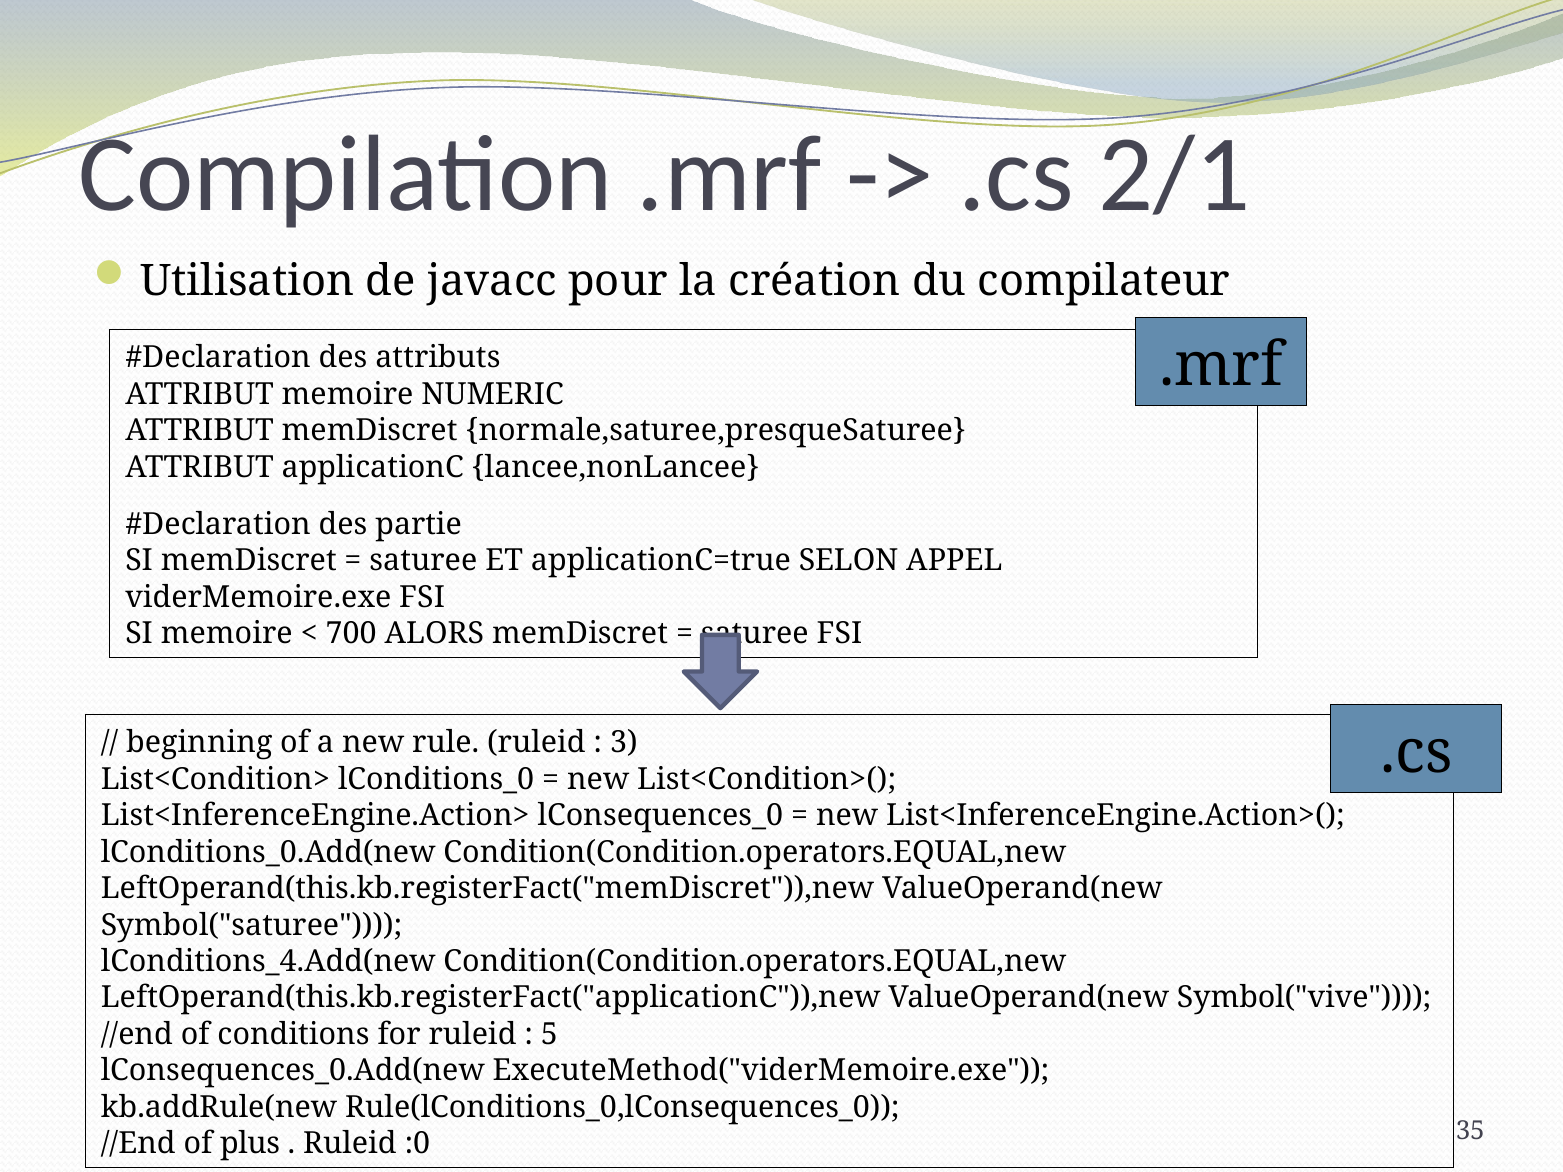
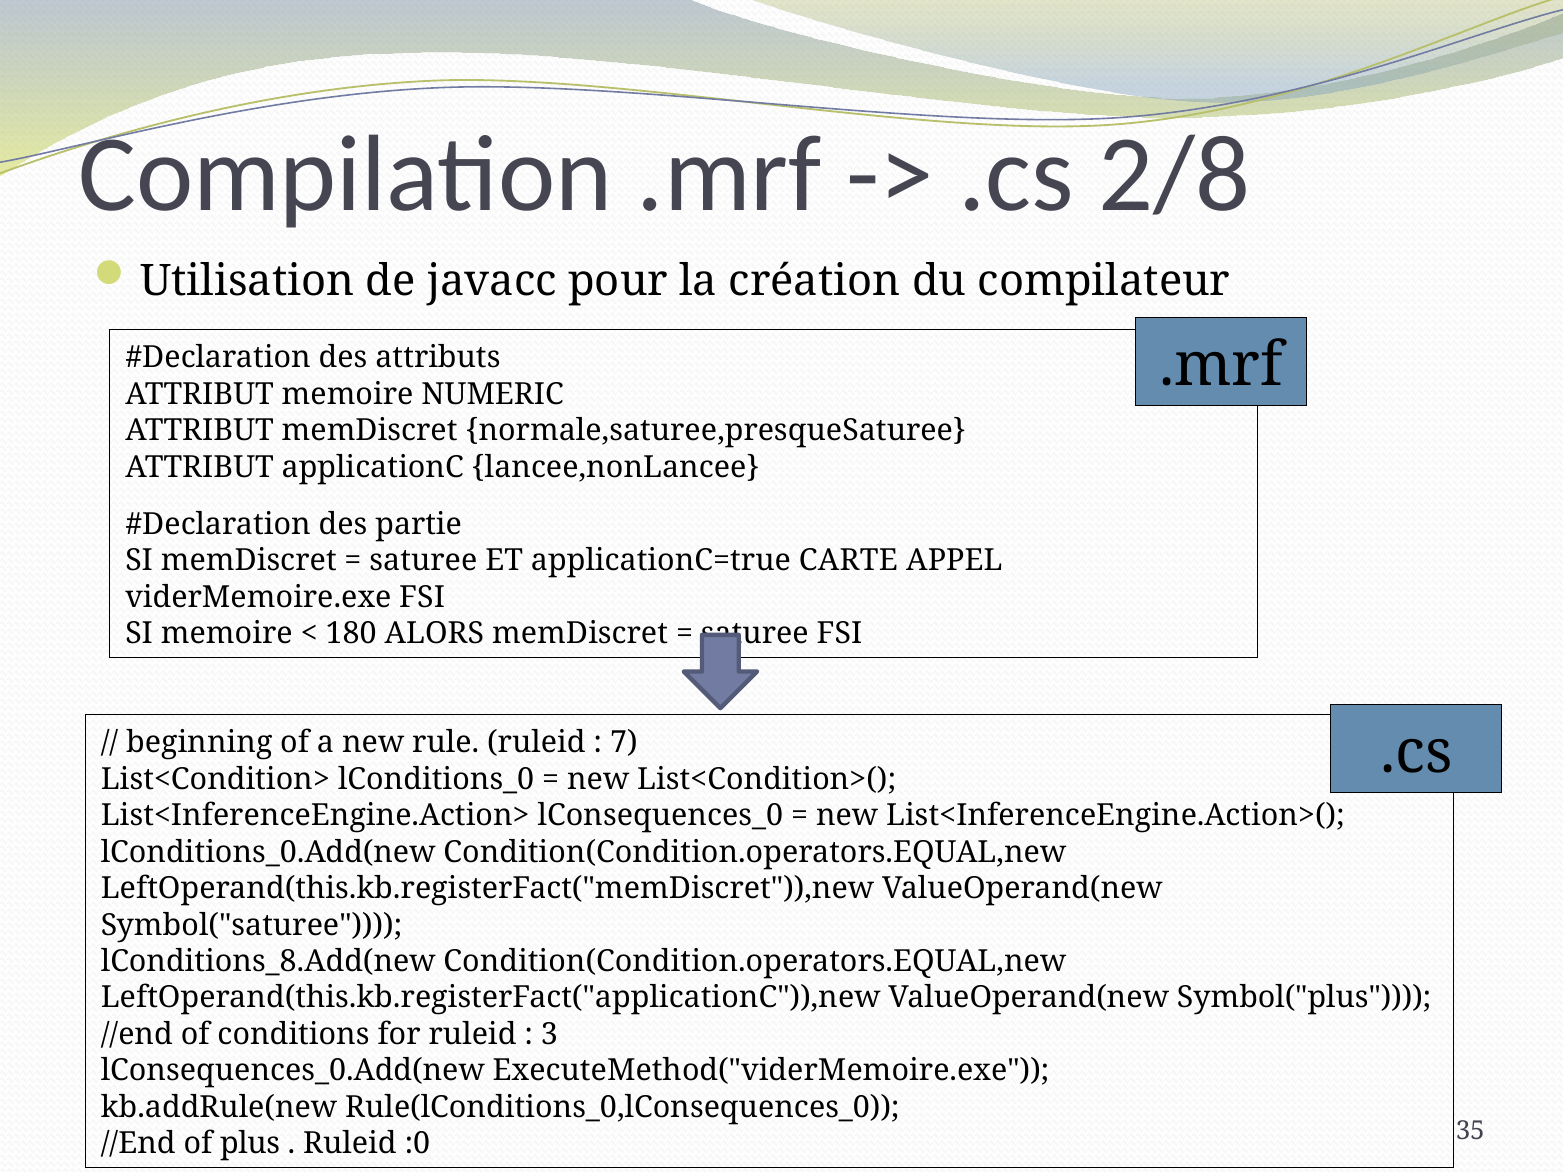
2/1: 2/1 -> 2/8
SELON: SELON -> CARTE
700: 700 -> 180
3: 3 -> 7
lConditions_4.Add(new: lConditions_4.Add(new -> lConditions_8.Add(new
Symbol("vive: Symbol("vive -> Symbol("plus
5: 5 -> 3
